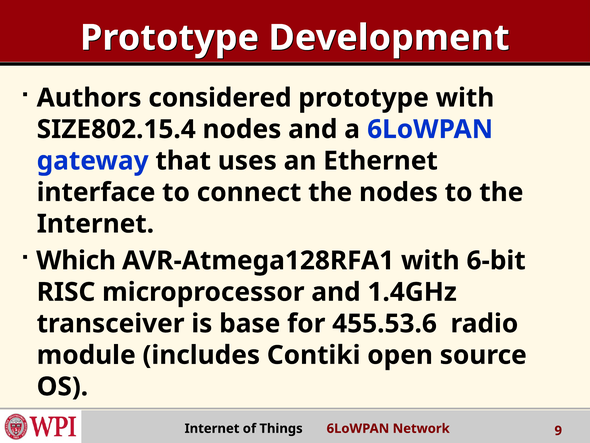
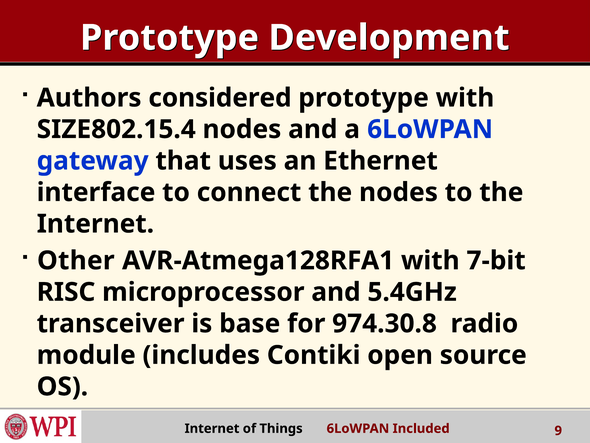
Which: Which -> Other
6-bit: 6-bit -> 7-bit
1.4GHz: 1.4GHz -> 5.4GHz
455.53.6: 455.53.6 -> 974.30.8
Network: Network -> Included
